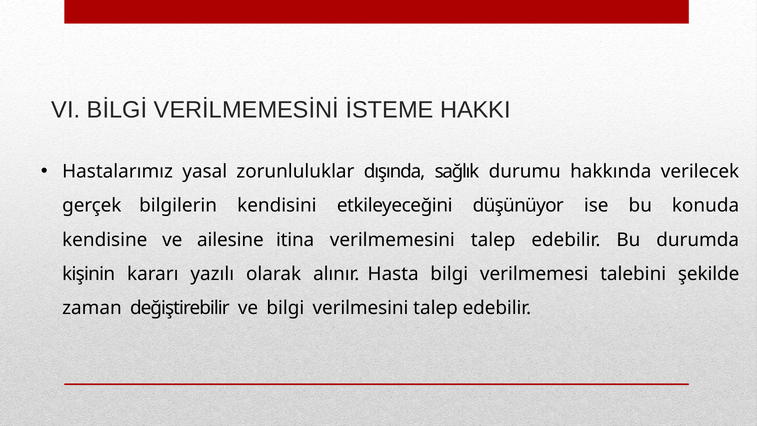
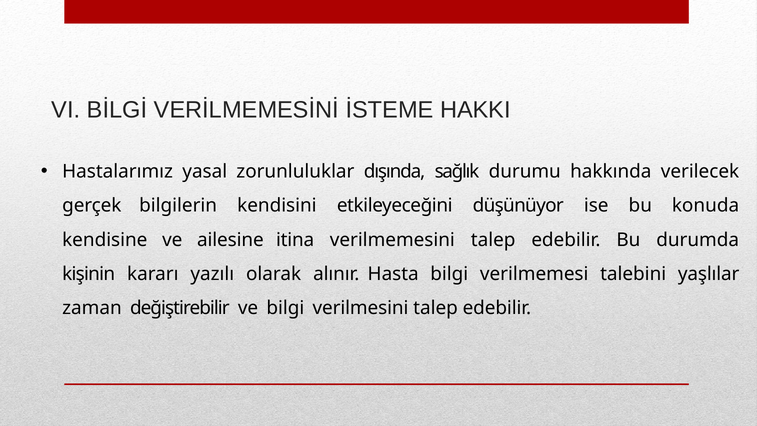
şekilde: şekilde -> yaşlılar
